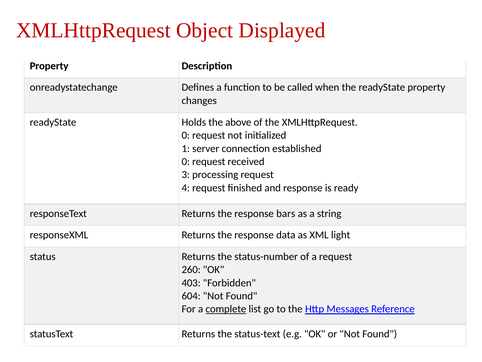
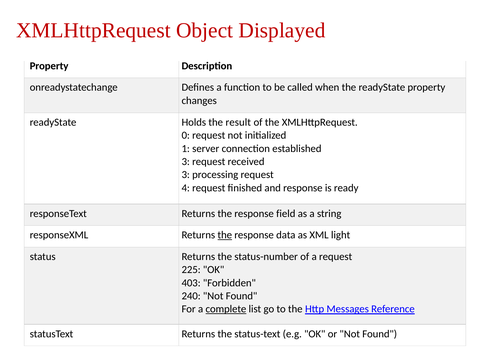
above: above -> result
0 at (186, 161): 0 -> 3
bars: bars -> field
the at (225, 235) underline: none -> present
260: 260 -> 225
604: 604 -> 240
